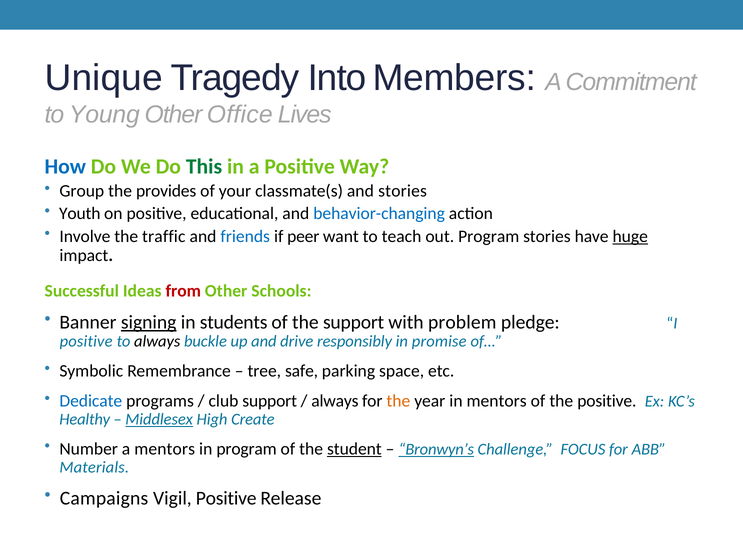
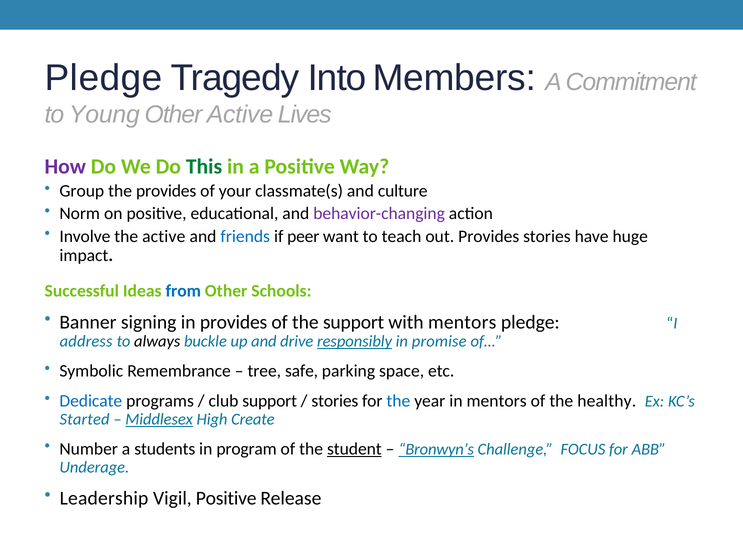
Unique at (104, 78): Unique -> Pledge
Other Office: Office -> Active
How colour: blue -> purple
and stories: stories -> culture
Youth: Youth -> Norm
behavior-changing colour: blue -> purple
the traffic: traffic -> active
out Program: Program -> Provides
huge underline: present -> none
from colour: red -> blue
signing underline: present -> none
in students: students -> provides
with problem: problem -> mentors
positive at (86, 342): positive -> address
responsibly underline: none -> present
always at (335, 401): always -> stories
the at (398, 401) colour: orange -> blue
the positive: positive -> healthy
Healthy: Healthy -> Started
a mentors: mentors -> students
Materials: Materials -> Underage
Campaigns: Campaigns -> Leadership
